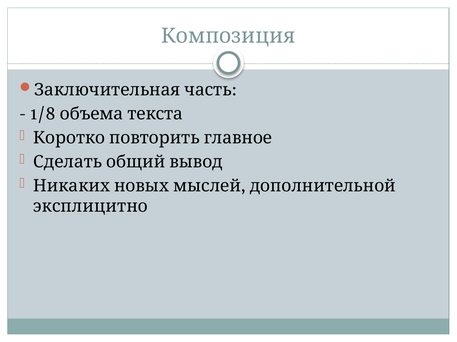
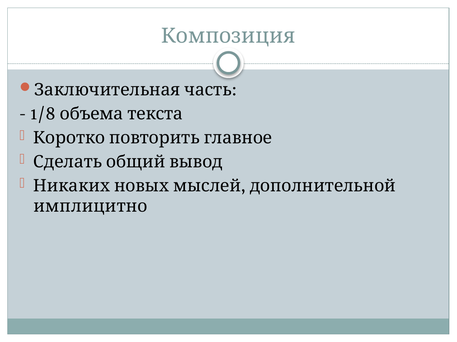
эксплицитно: эксплицитно -> имплицитно
